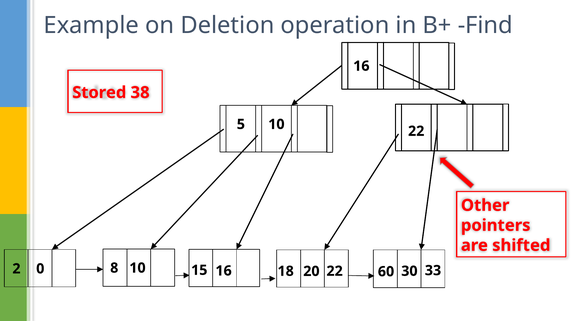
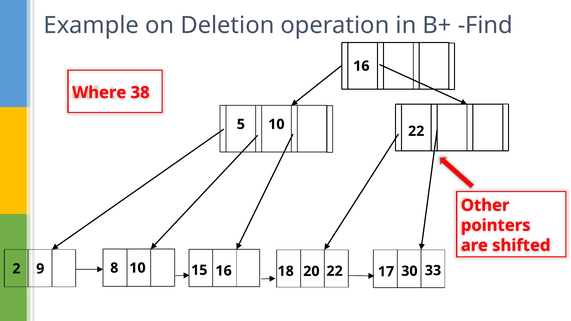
Stored: Stored -> Where
0: 0 -> 9
60: 60 -> 17
